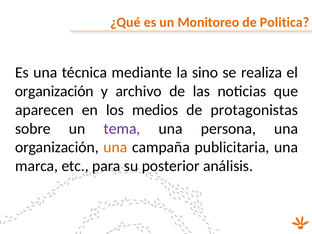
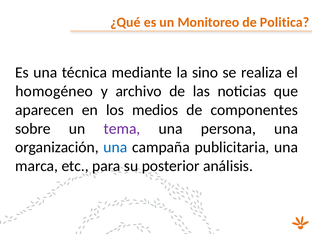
organización at (54, 91): organización -> homogéneo
protagonistas: protagonistas -> componentes
una at (115, 147) colour: orange -> blue
